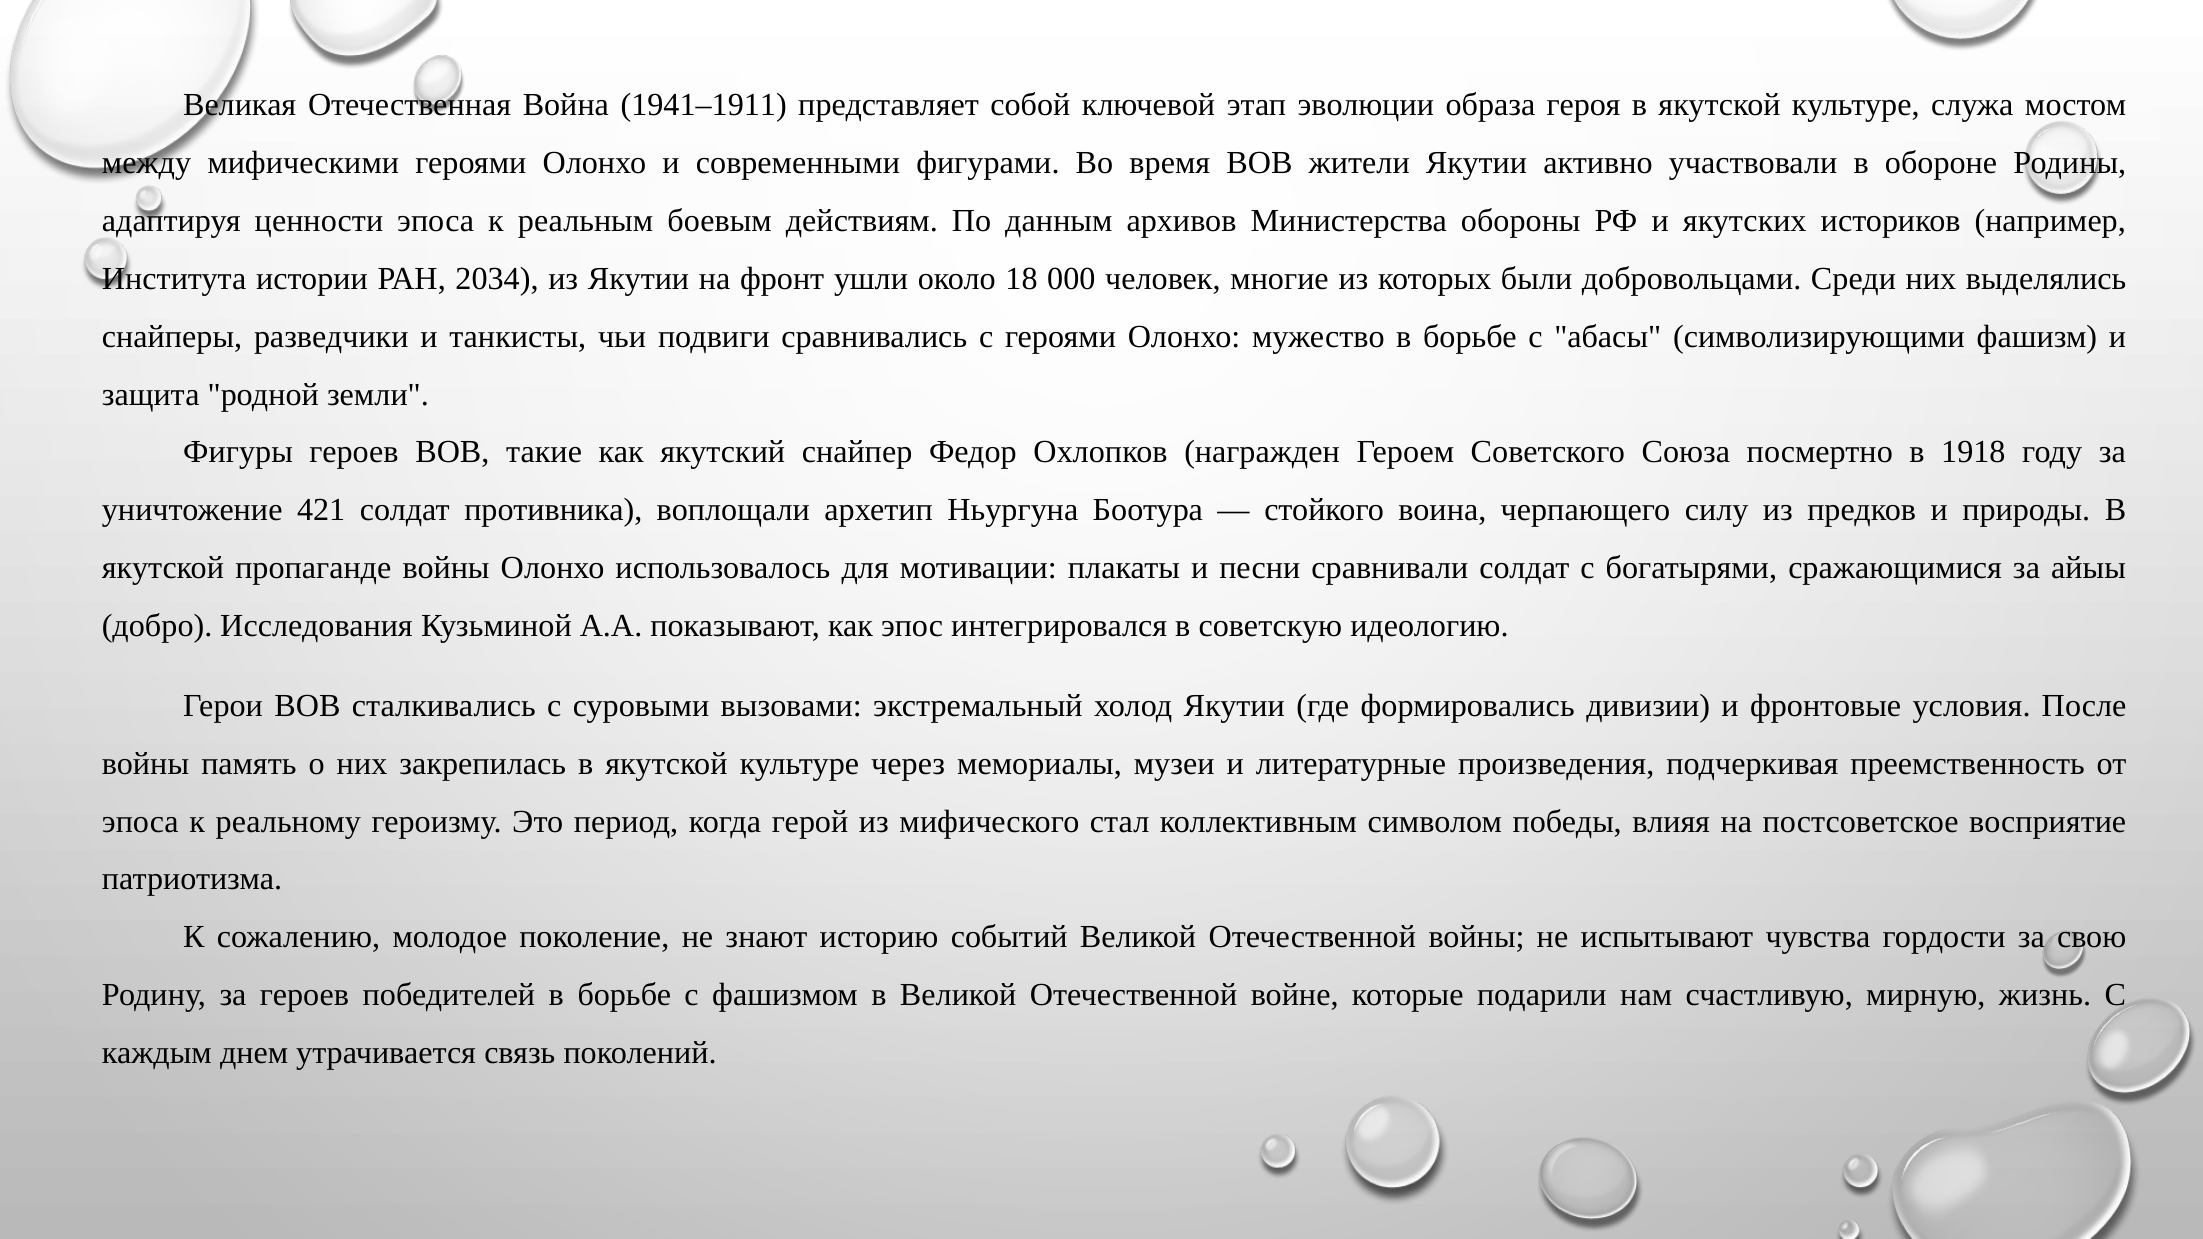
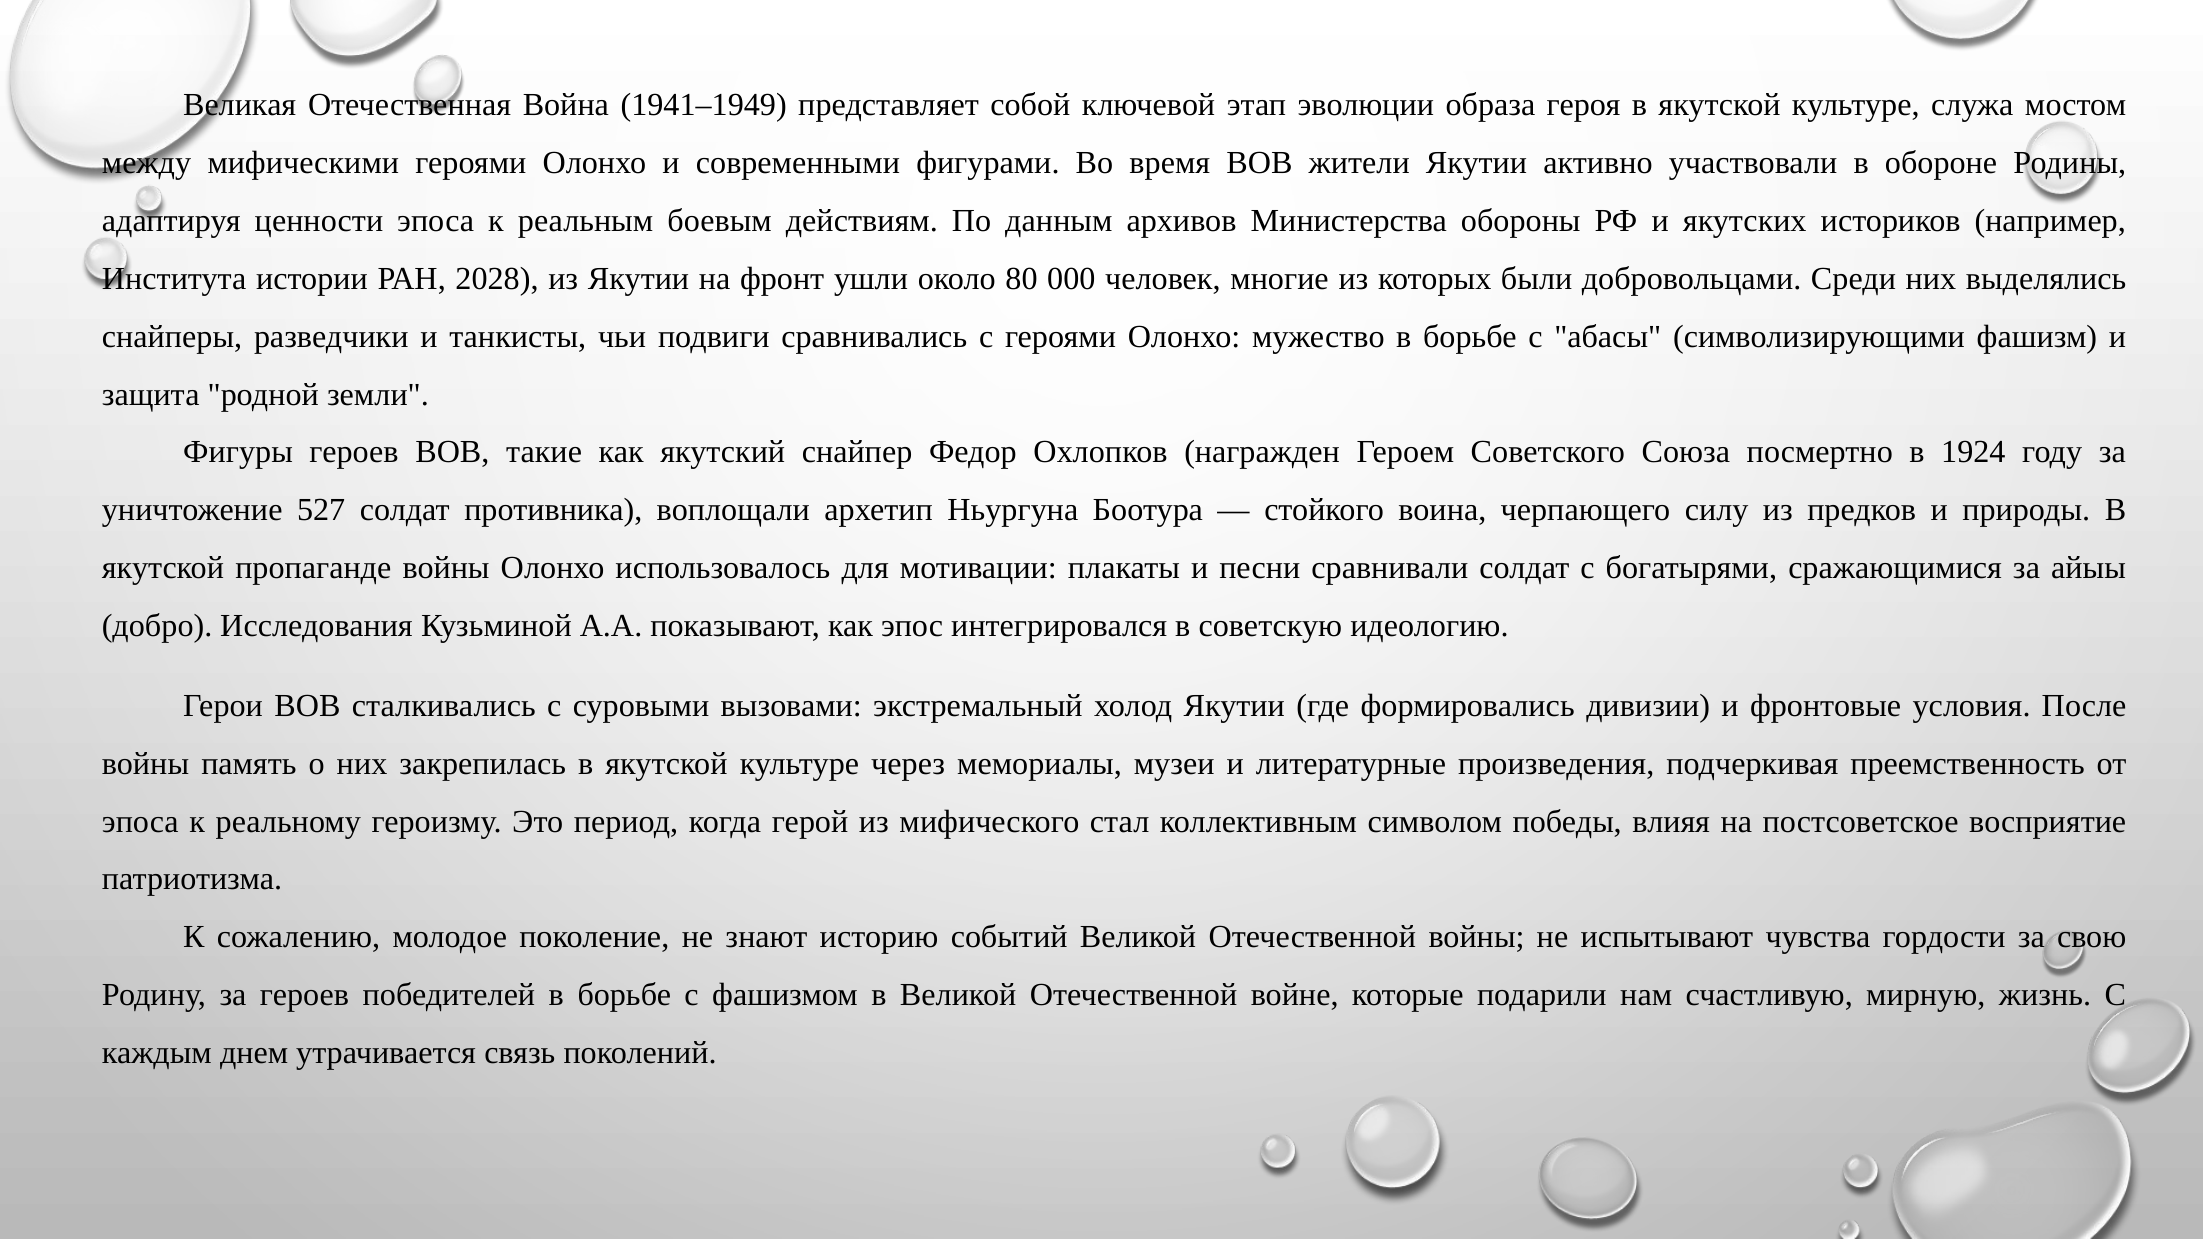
1941–1911: 1941–1911 -> 1941–1949
2034: 2034 -> 2028
18: 18 -> 80
1918: 1918 -> 1924
421: 421 -> 527
